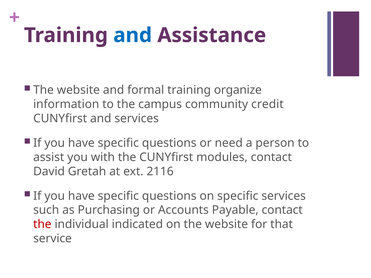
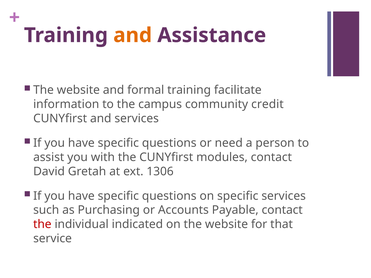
and at (133, 35) colour: blue -> orange
organize: organize -> facilitate
2116: 2116 -> 1306
